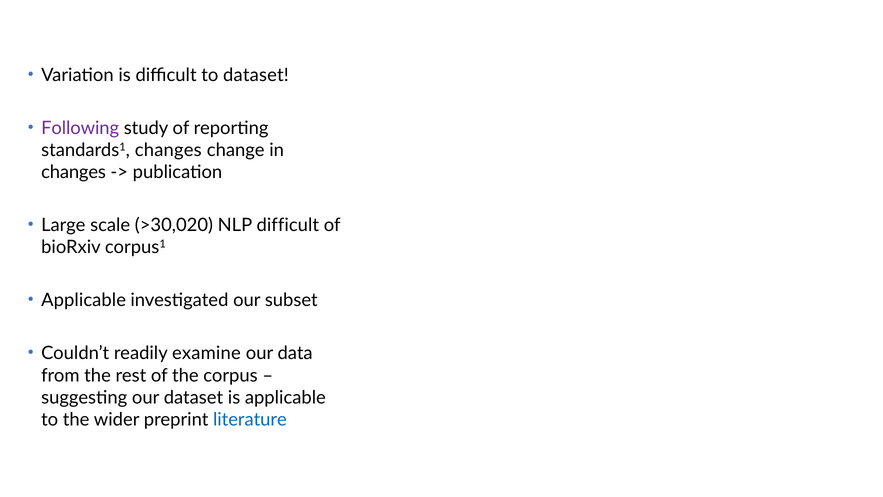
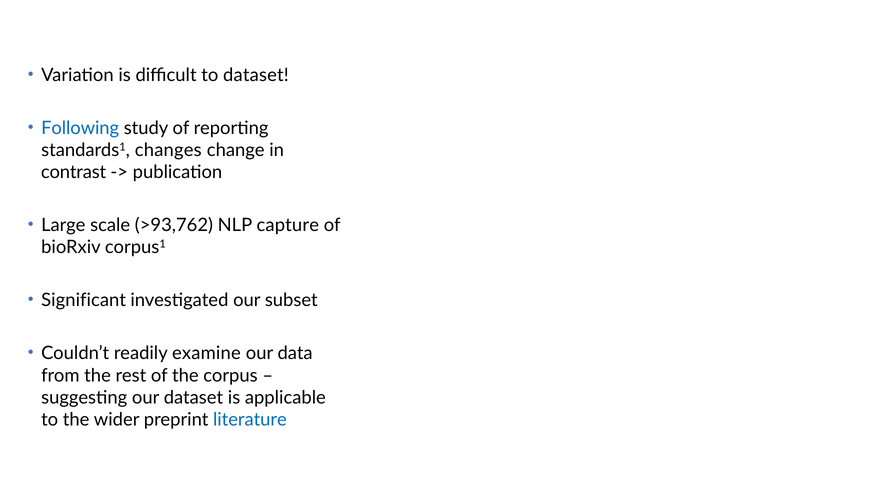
Following colour: purple -> blue
changes at (74, 172): changes -> contrast
>30,020: >30,020 -> >93,762
NLP difficult: difficult -> capture
Applicable at (84, 300): Applicable -> Significant
